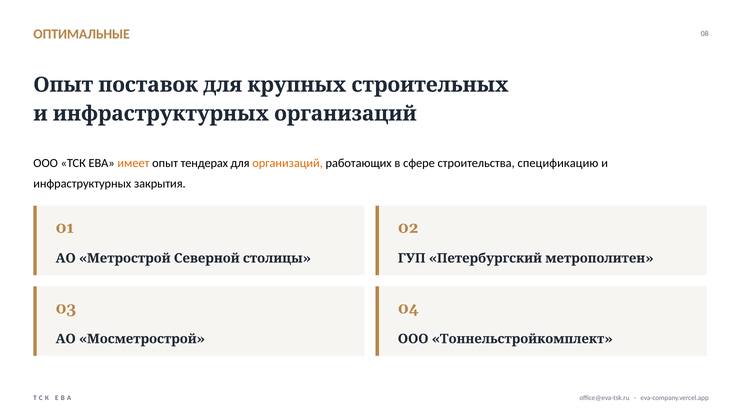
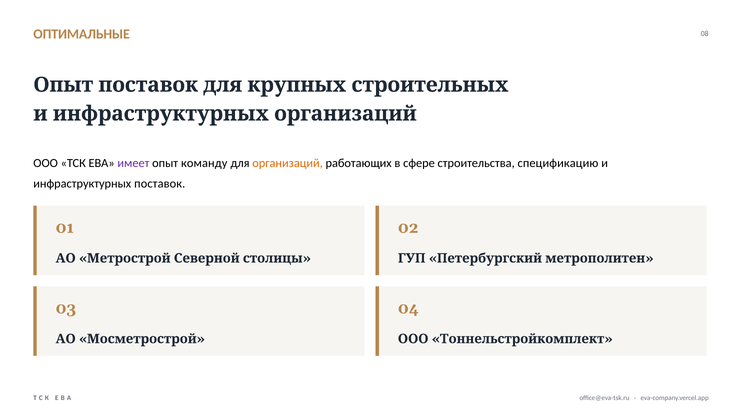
имеет colour: orange -> purple
тендерах: тендерах -> команду
инфраструктурных закрытия: закрытия -> поставок
